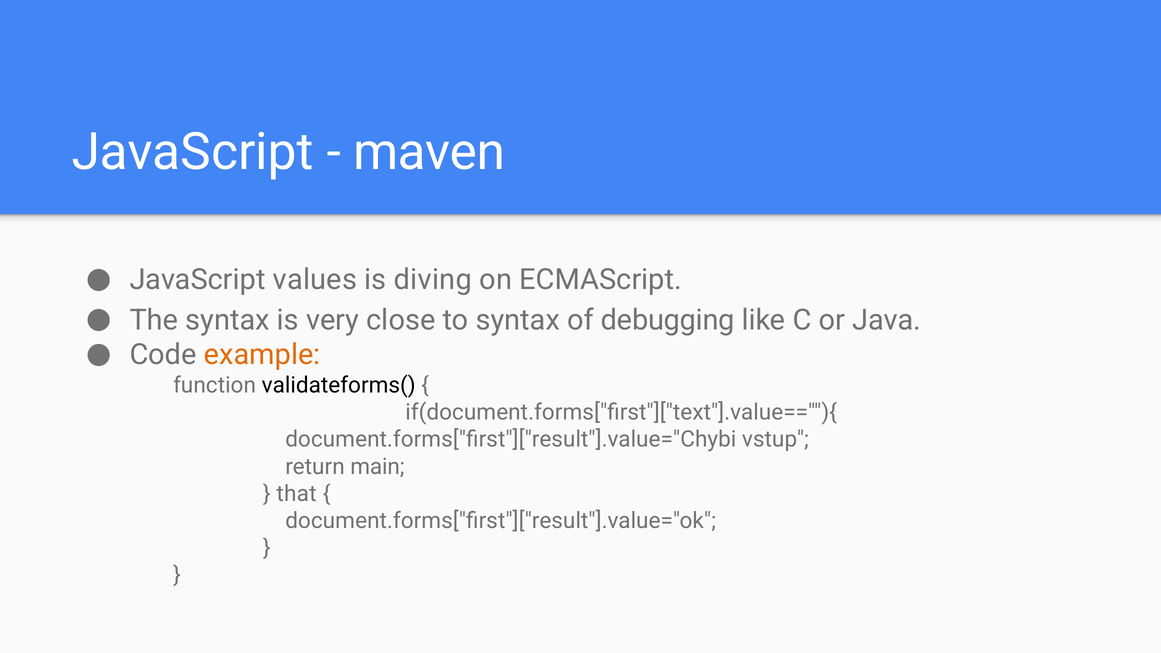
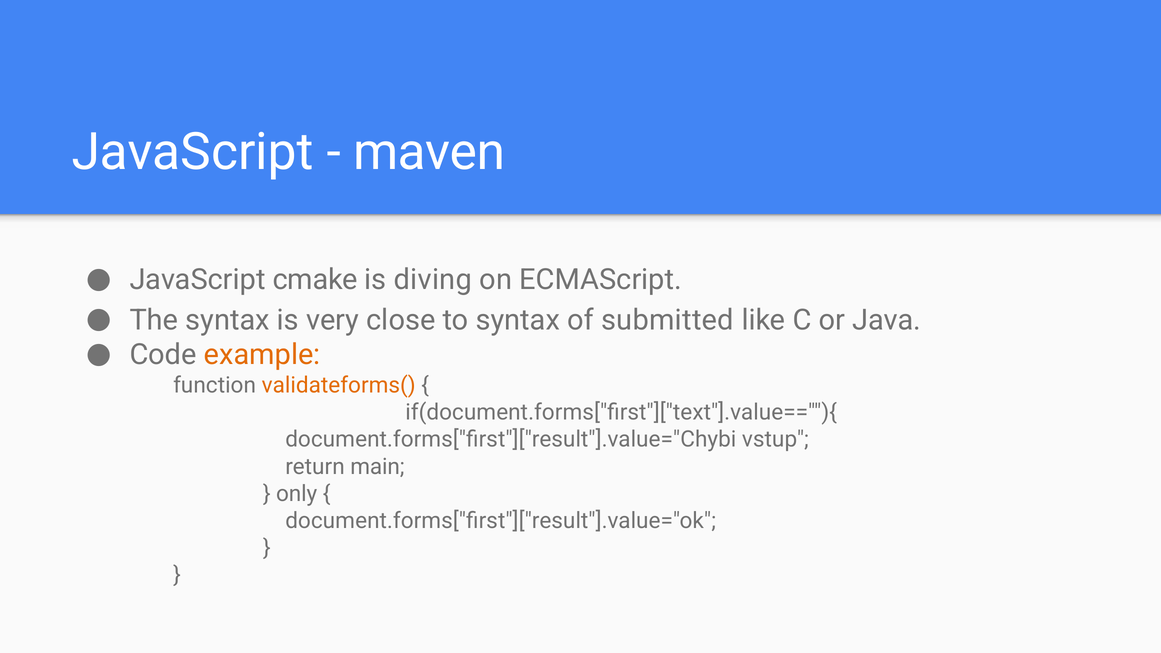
values: values -> cmake
debugging: debugging -> submitted
validateforms( colour: black -> orange
that: that -> only
